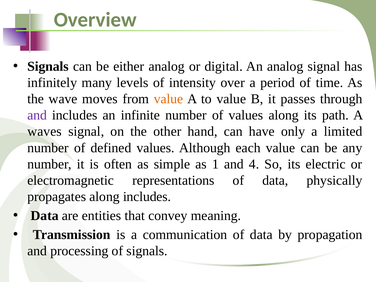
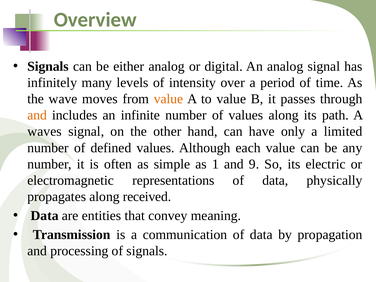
and at (37, 115) colour: purple -> orange
4: 4 -> 9
along includes: includes -> received
